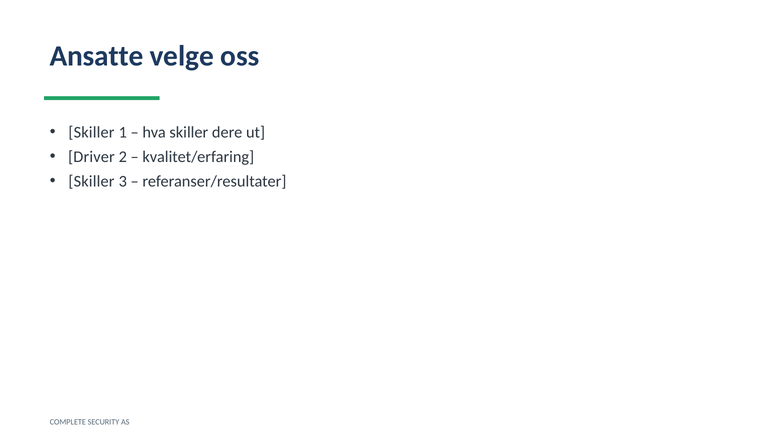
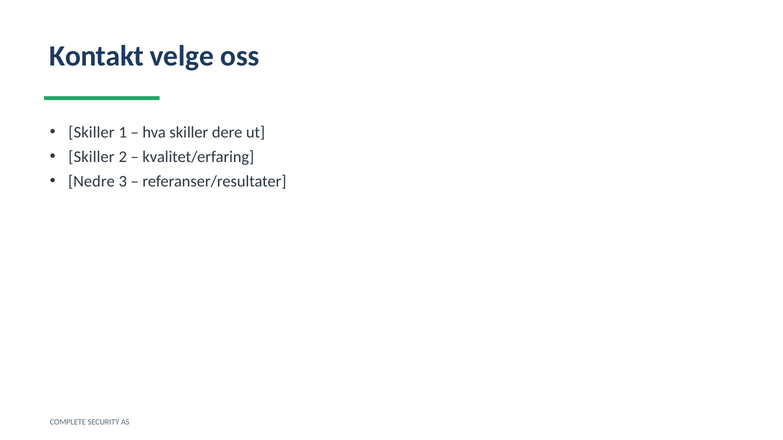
Ansatte: Ansatte -> Kontakt
Driver at (91, 157): Driver -> Skiller
Skiller at (91, 182): Skiller -> Nedre
